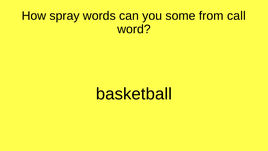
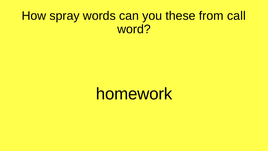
some: some -> these
basketball: basketball -> homework
